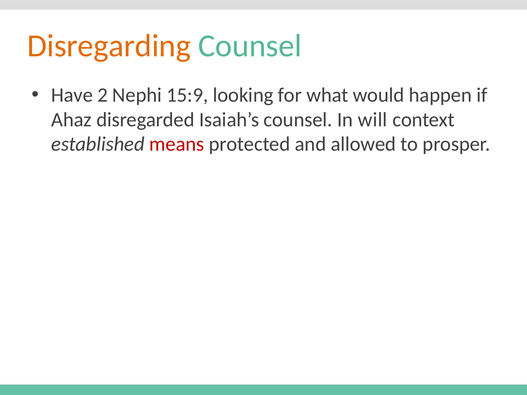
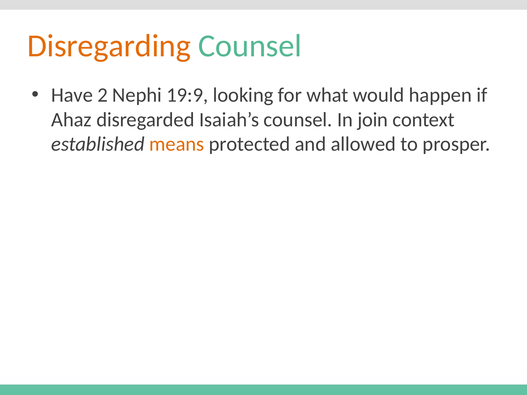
15:9: 15:9 -> 19:9
will: will -> join
means colour: red -> orange
